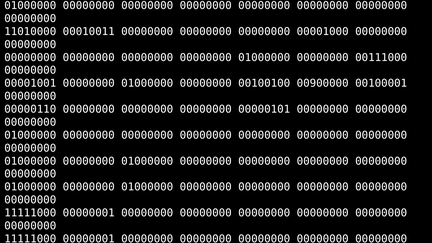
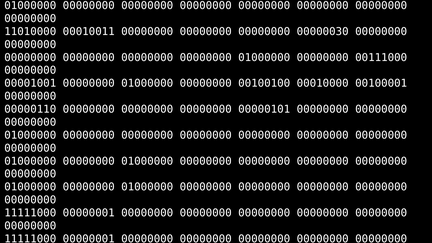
00001000 at (323, 32): 00001000 -> 00000030
00900000: 00900000 -> 00010000
